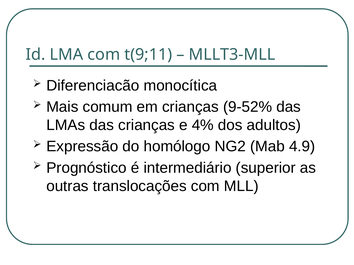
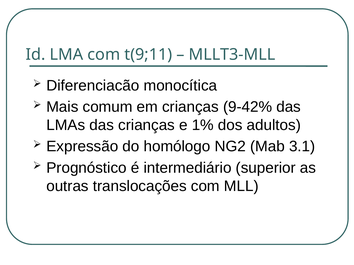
9-52%: 9-52% -> 9-42%
4%: 4% -> 1%
4.9: 4.9 -> 3.1
